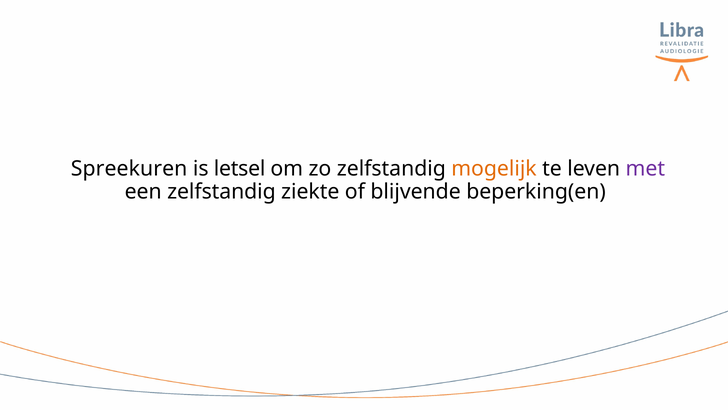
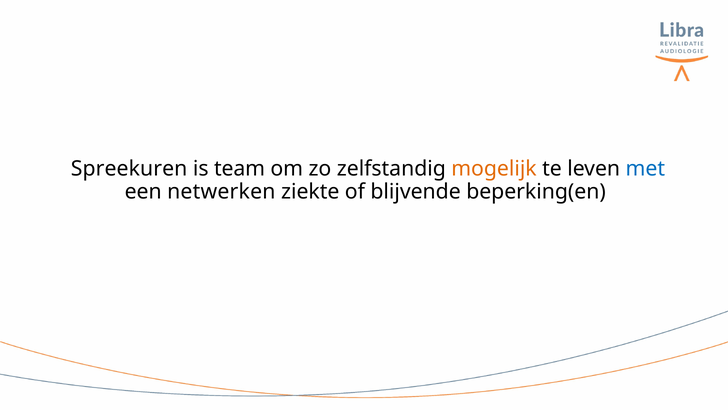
letsel: letsel -> team
met colour: purple -> blue
een zelfstandig: zelfstandig -> netwerken
